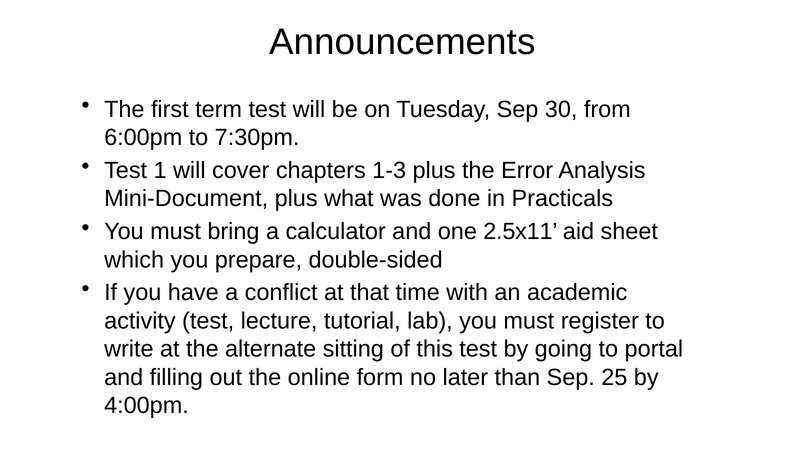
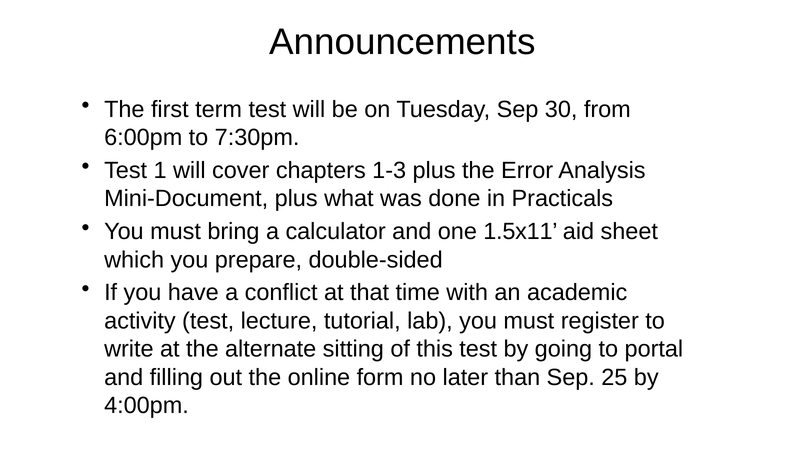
2.5x11: 2.5x11 -> 1.5x11
